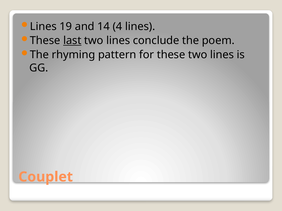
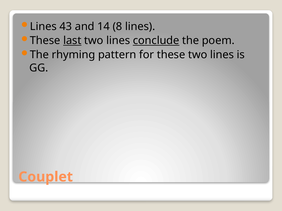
19: 19 -> 43
4: 4 -> 8
conclude underline: none -> present
